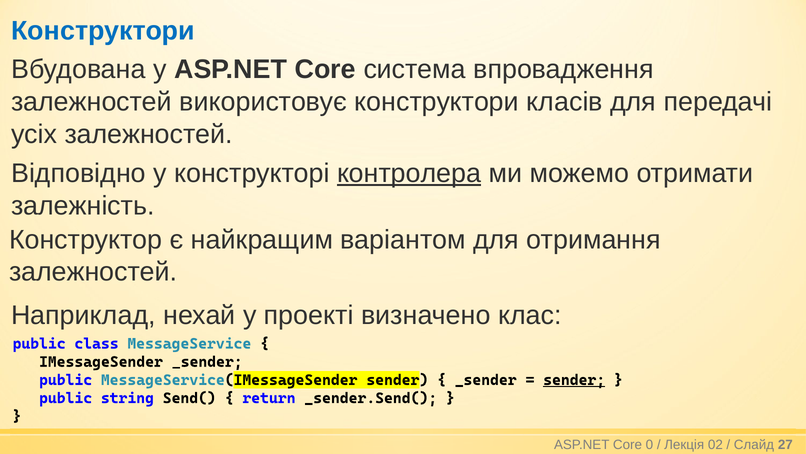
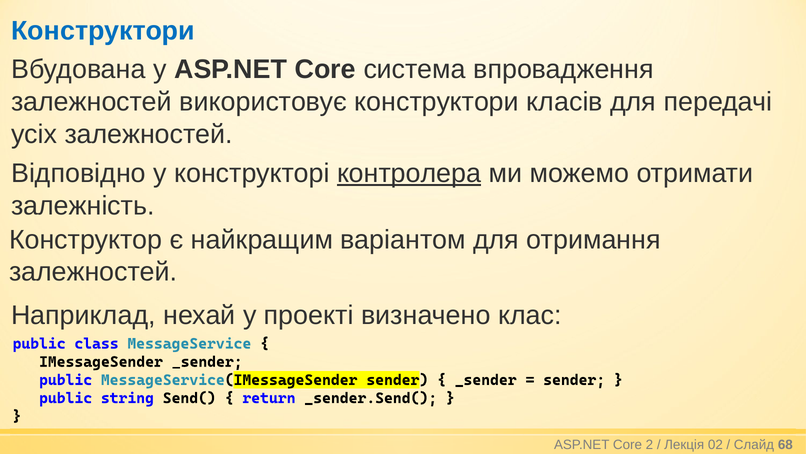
sender at (574, 379) underline: present -> none
0: 0 -> 2
27: 27 -> 68
